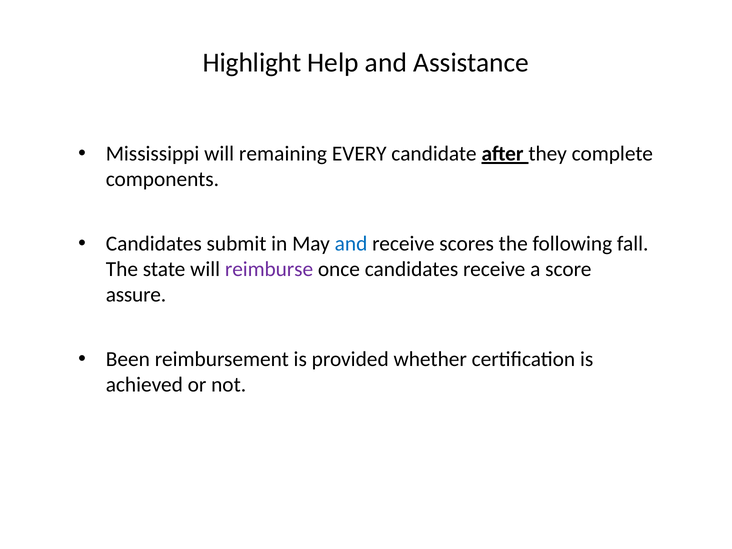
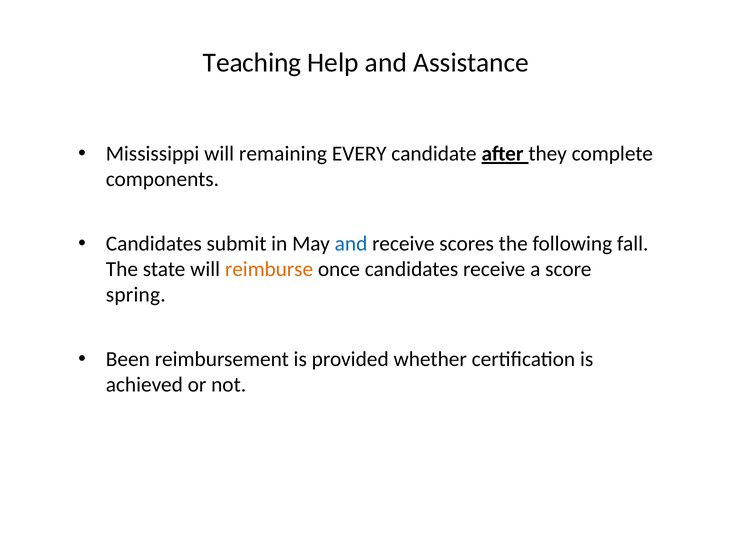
Highlight: Highlight -> Teaching
reimburse colour: purple -> orange
assure: assure -> spring
